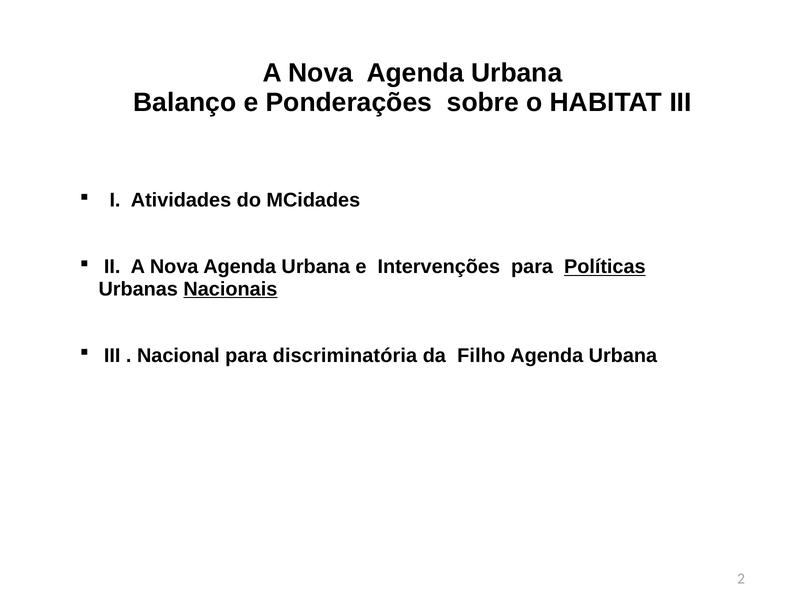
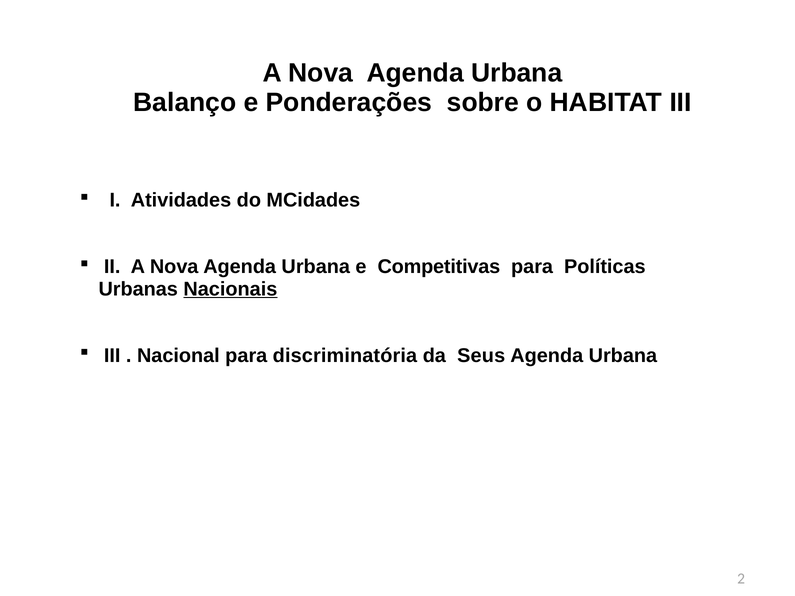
Intervenções: Intervenções -> Competitivas
Políticas underline: present -> none
Filho: Filho -> Seus
